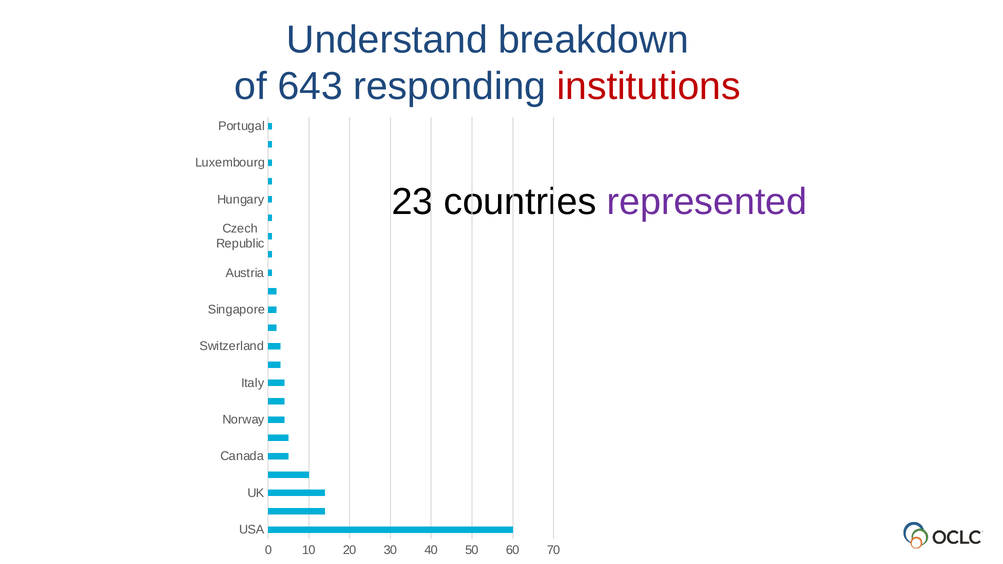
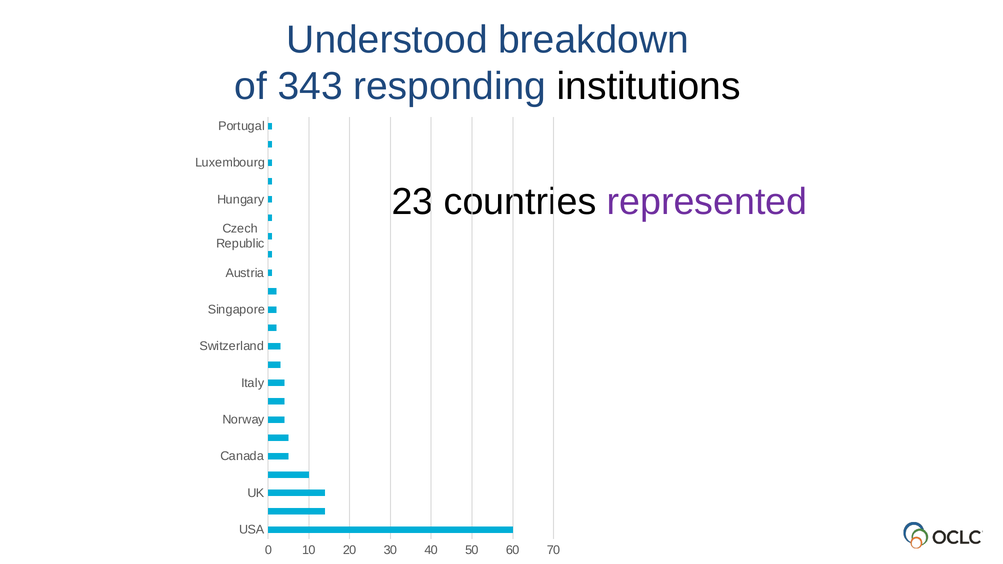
Understand: Understand -> Understood
643: 643 -> 343
institutions colour: red -> black
